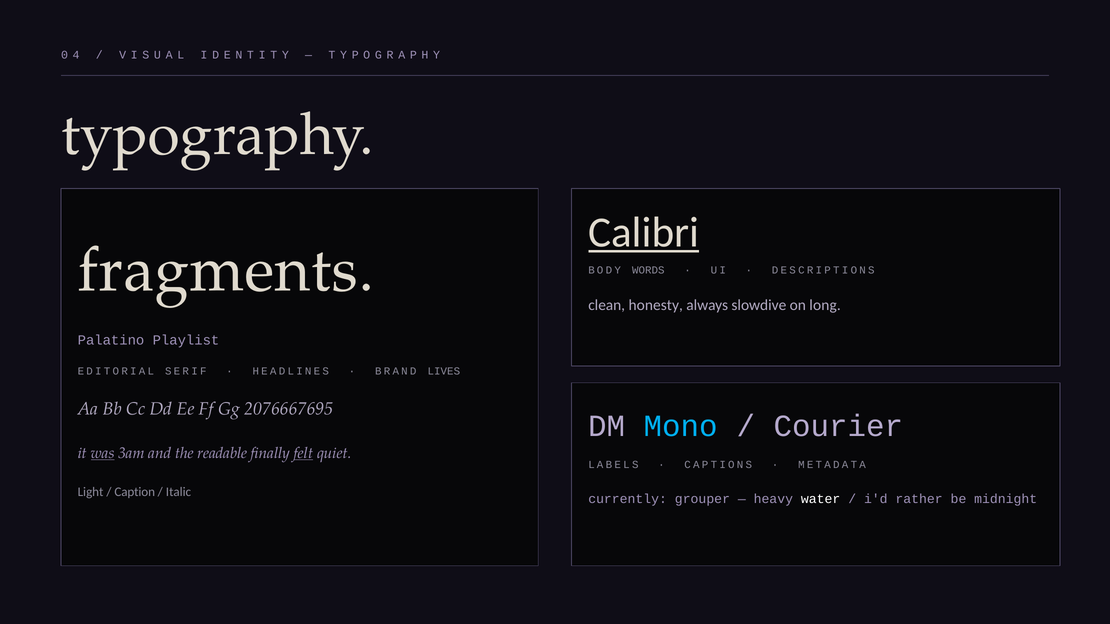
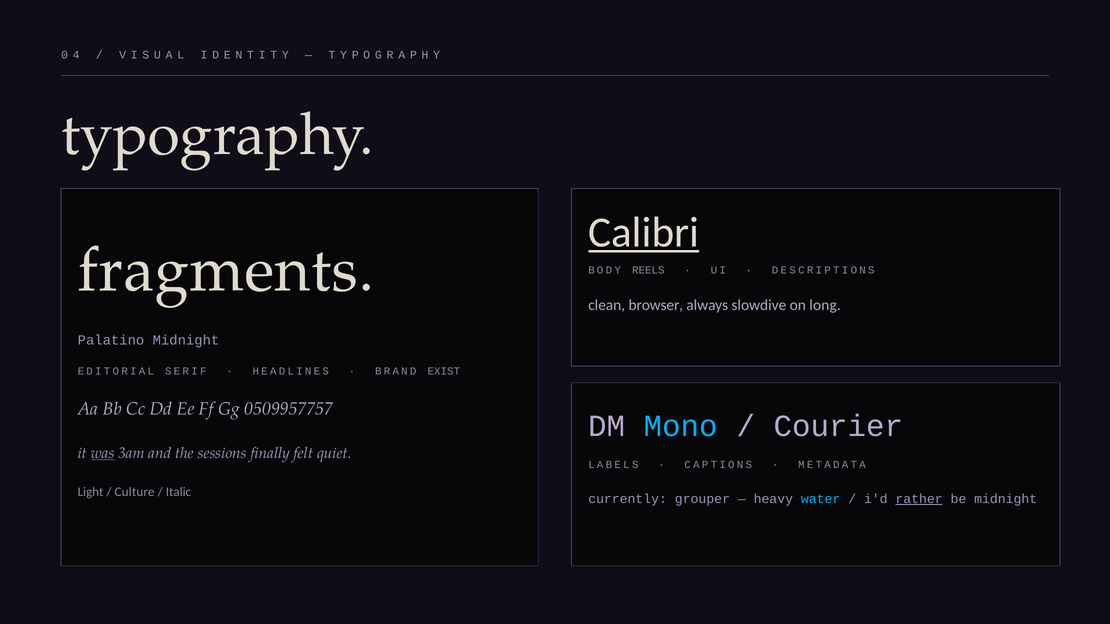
WORDS: WORDS -> REELS
honesty: honesty -> browser
Palatino Playlist: Playlist -> Midnight
LIVES: LIVES -> EXIST
2076667695: 2076667695 -> 0509957757
readable: readable -> sessions
felt underline: present -> none
Caption: Caption -> Culture
water colour: white -> light blue
rather underline: none -> present
